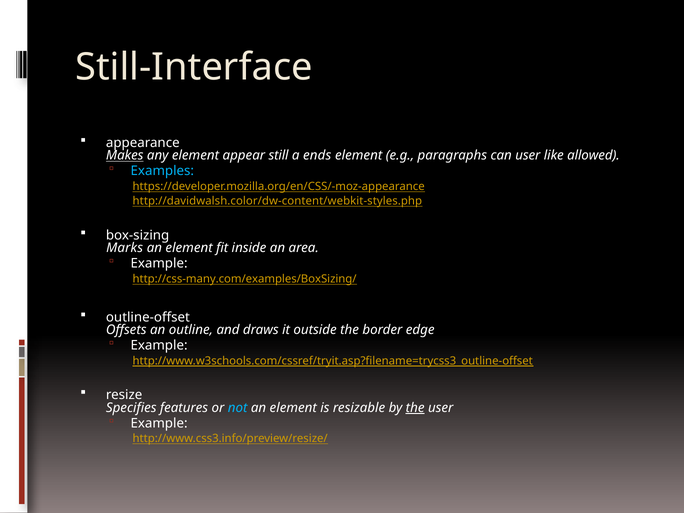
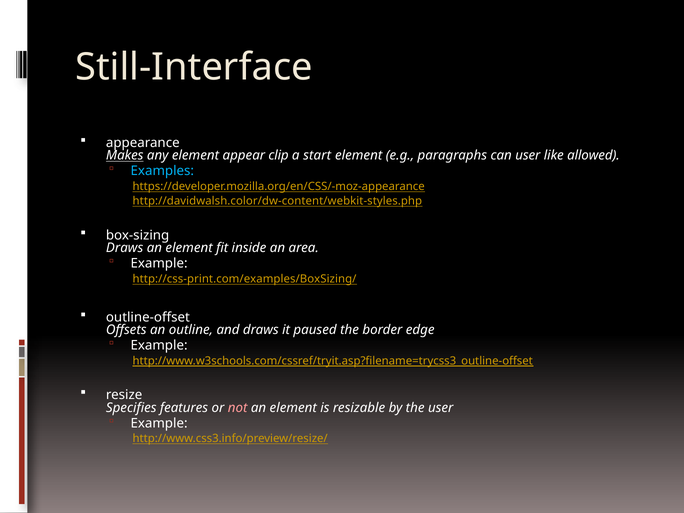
still: still -> clip
ends: ends -> start
Marks at (125, 248): Marks -> Draws
http://css-many.com/examples/BoxSizing/: http://css-many.com/examples/BoxSizing/ -> http://css-print.com/examples/BoxSizing/
outside: outside -> paused
not colour: light blue -> pink
the at (415, 408) underline: present -> none
